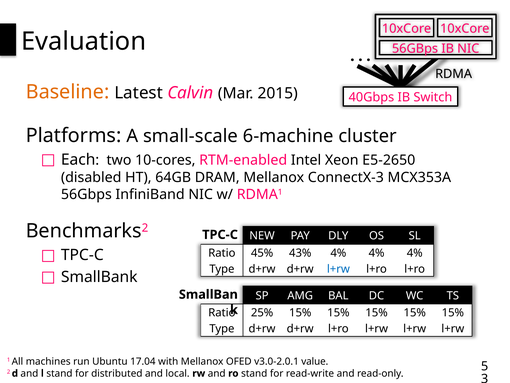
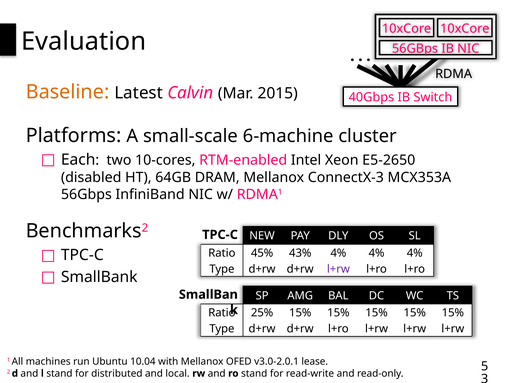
l+rw at (338, 269) colour: blue -> purple
17.04: 17.04 -> 10.04
value: value -> lease
